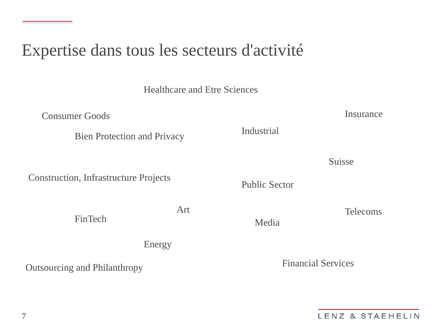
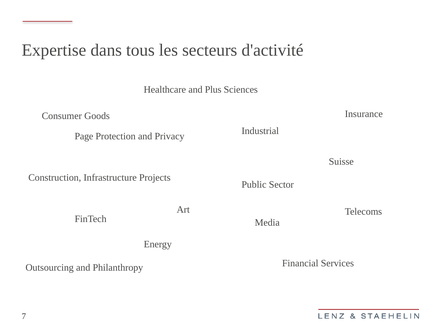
Etre: Etre -> Plus
Bien: Bien -> Page
